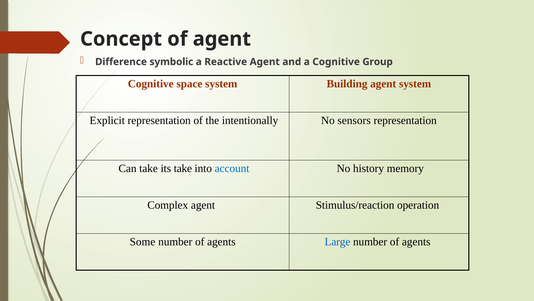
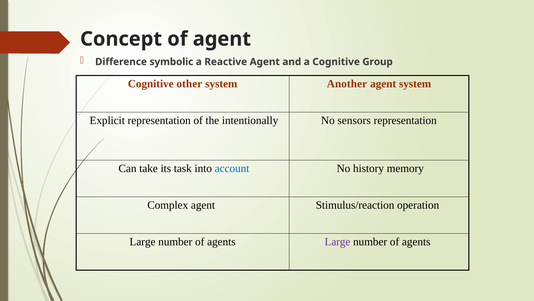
space: space -> other
Building: Building -> Another
its take: take -> task
Some at (143, 241): Some -> Large
Large at (337, 241) colour: blue -> purple
